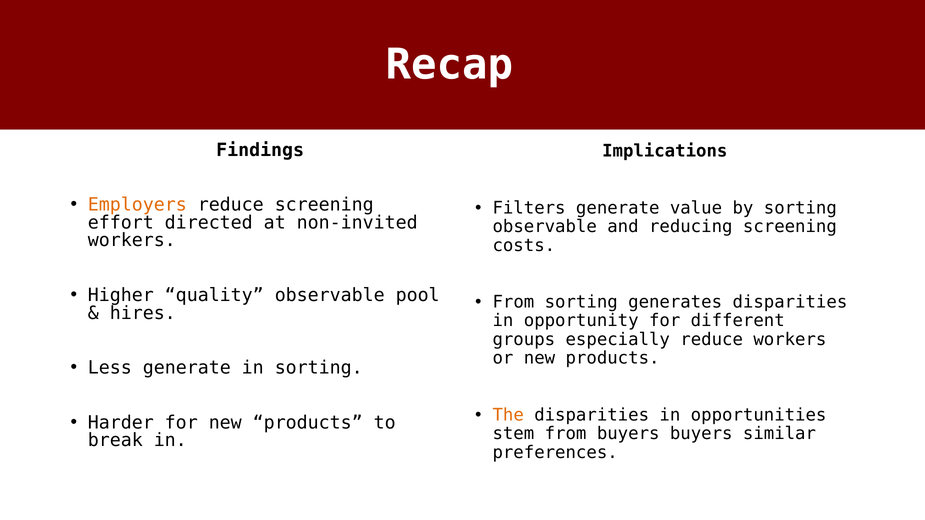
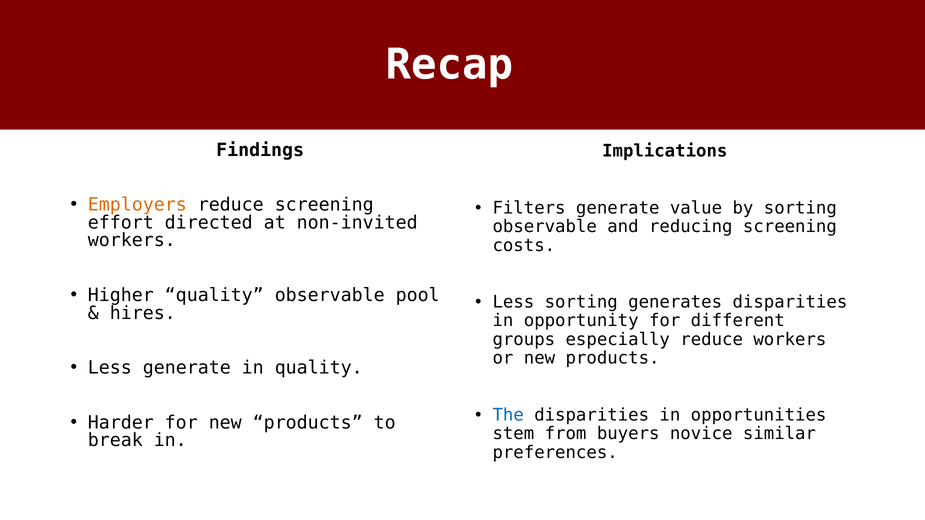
From at (513, 302): From -> Less
in sorting: sorting -> quality
The colour: orange -> blue
buyers buyers: buyers -> novice
